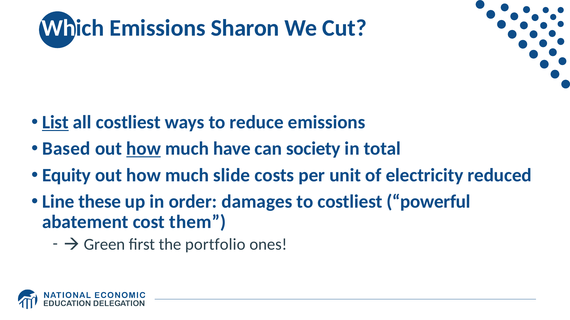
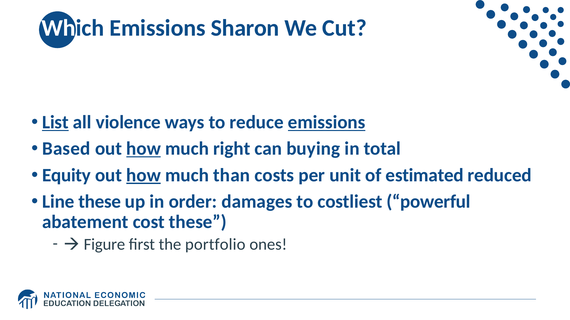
all costliest: costliest -> violence
emissions at (327, 123) underline: none -> present
have: have -> right
society: society -> buying
how at (144, 175) underline: none -> present
slide: slide -> than
electricity: electricity -> estimated
cost them: them -> these
Green: Green -> Figure
